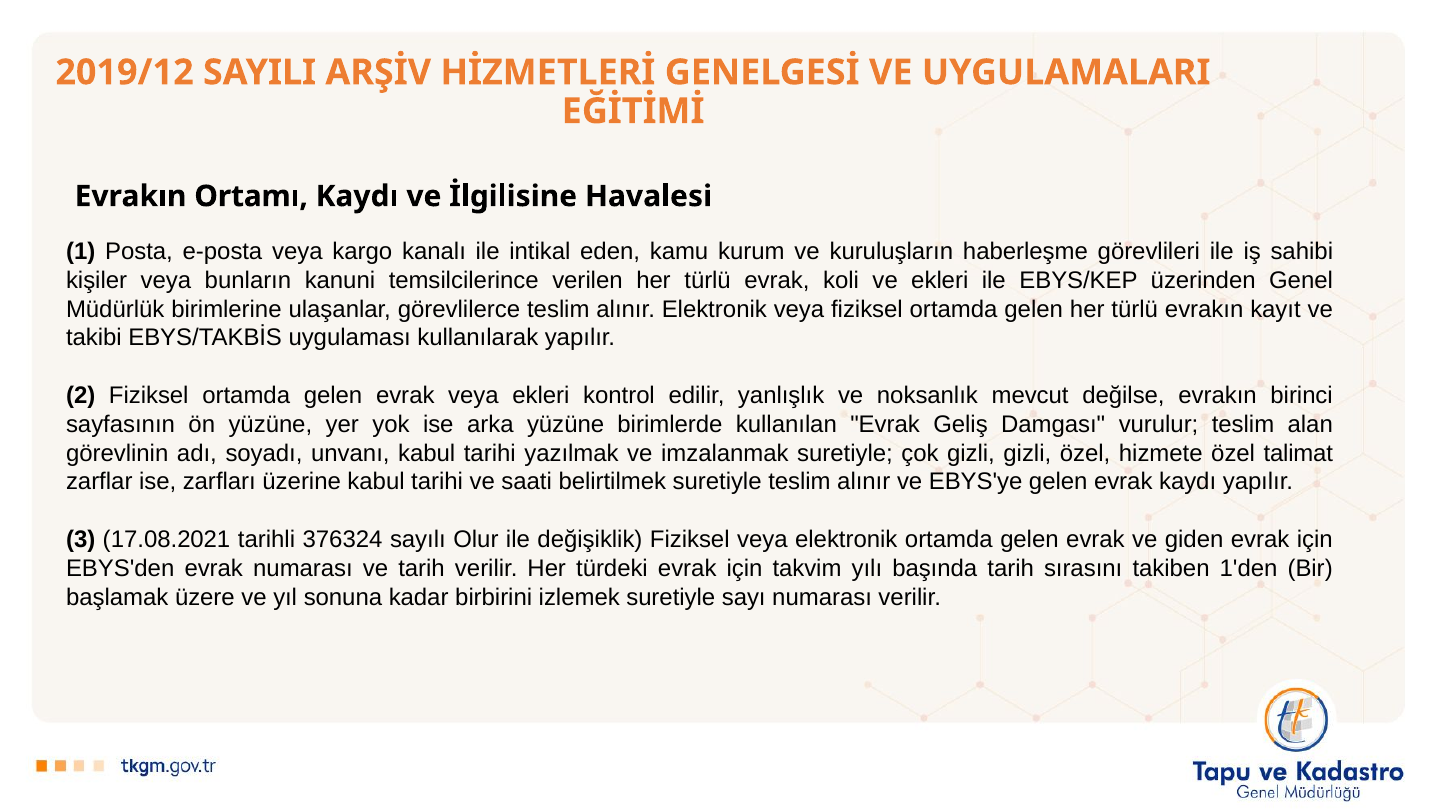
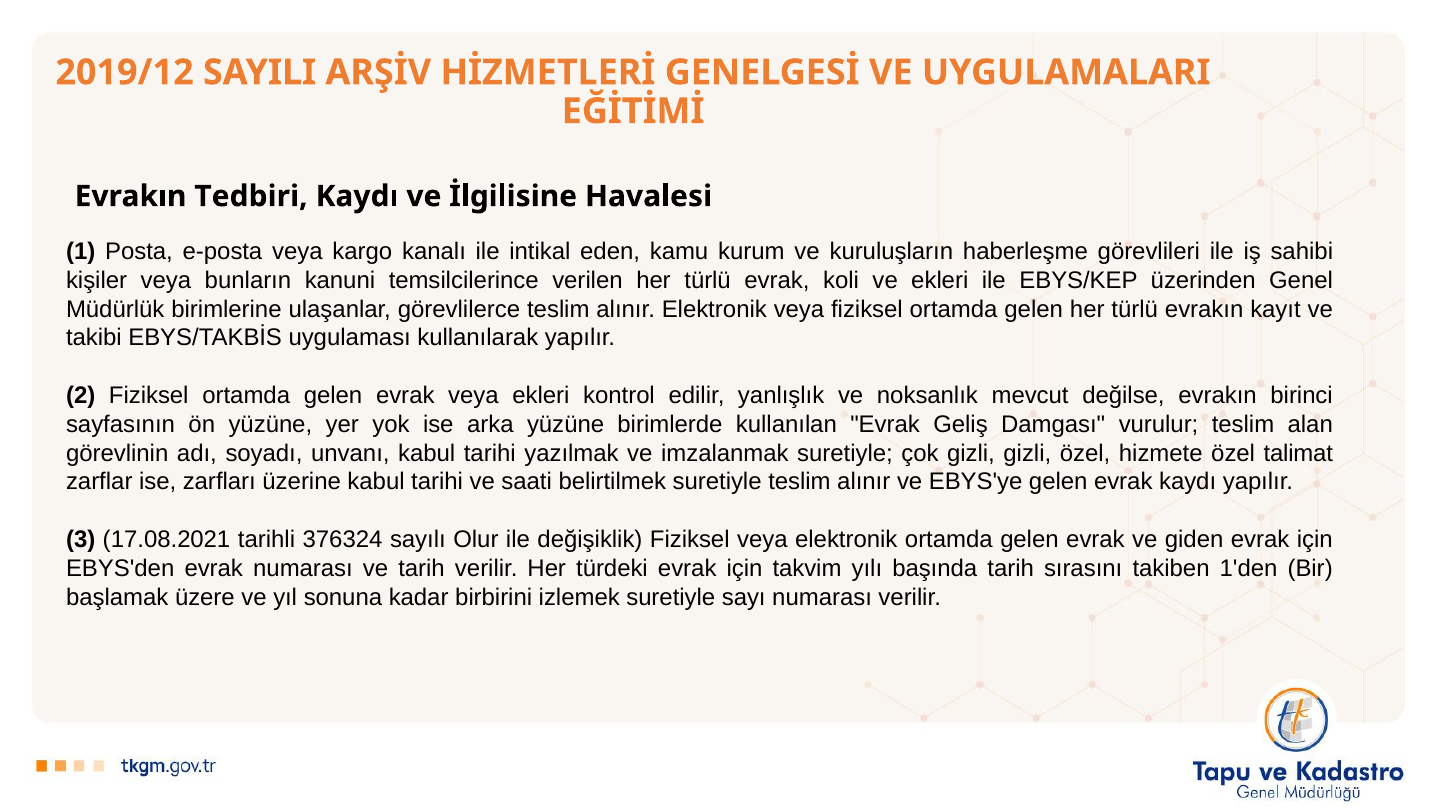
Ortamı: Ortamı -> Tedbiri
